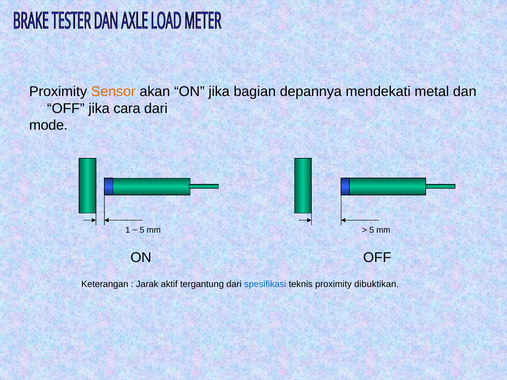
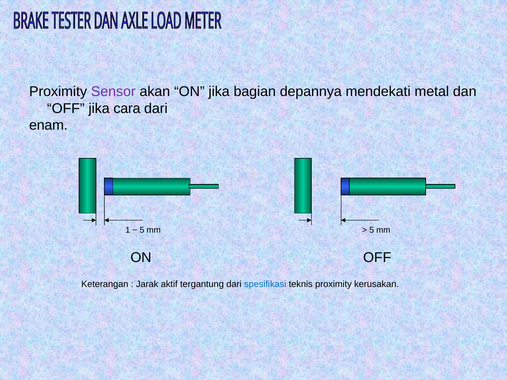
Sensor colour: orange -> purple
mode: mode -> enam
dibuktikan: dibuktikan -> kerusakan
